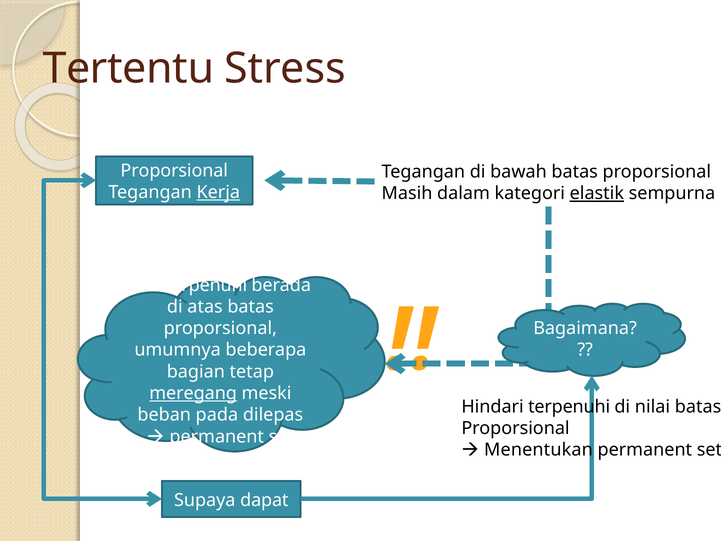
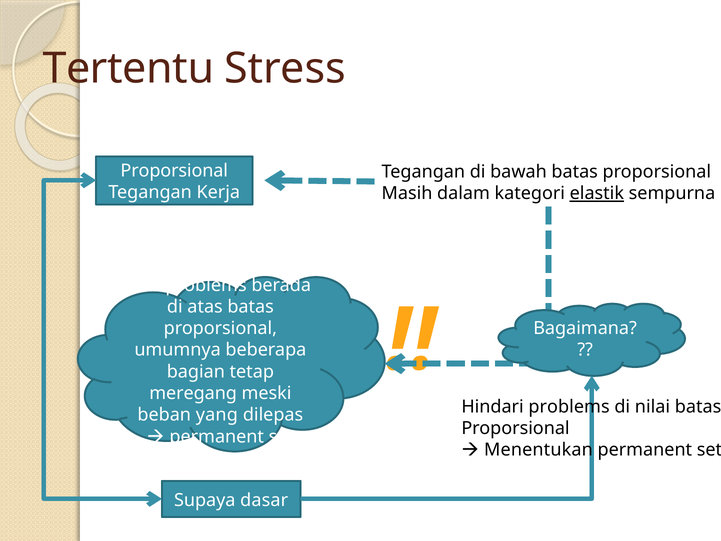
Kerja underline: present -> none
terpenuhi at (206, 285): terpenuhi -> problems
meregang underline: present -> none
Hindari terpenuhi: terpenuhi -> problems
pada: pada -> yang
dapat: dapat -> dasar
